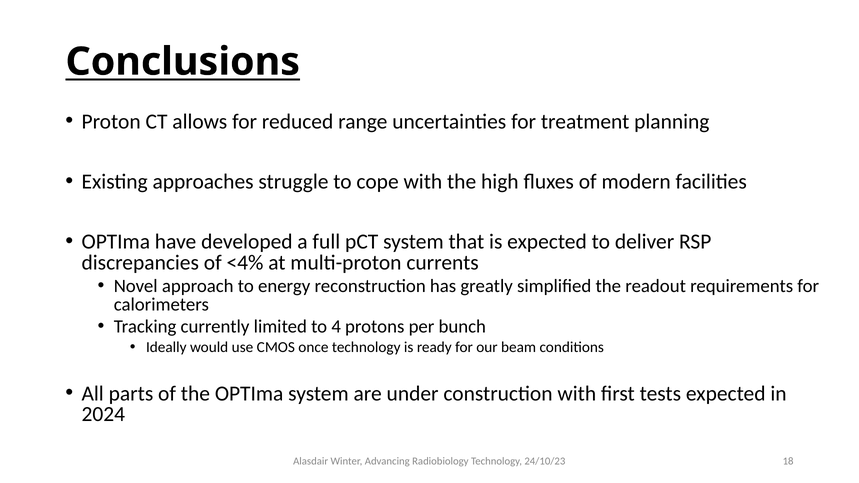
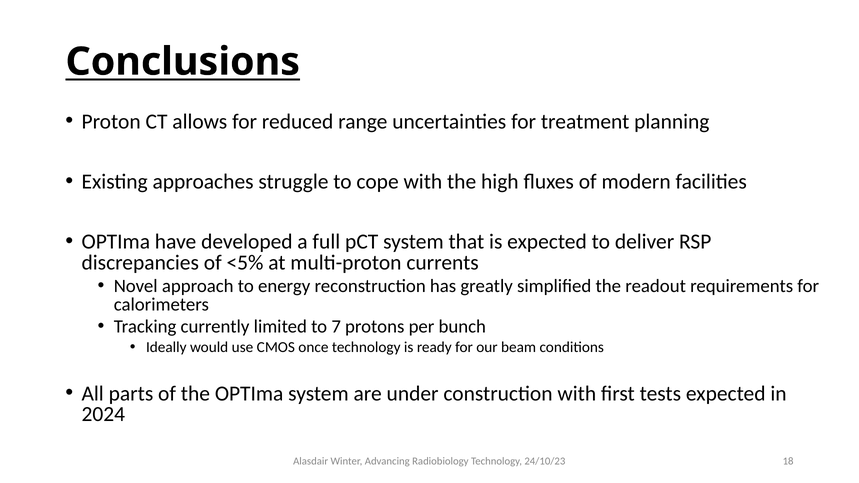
<4%: <4% -> <5%
4: 4 -> 7
